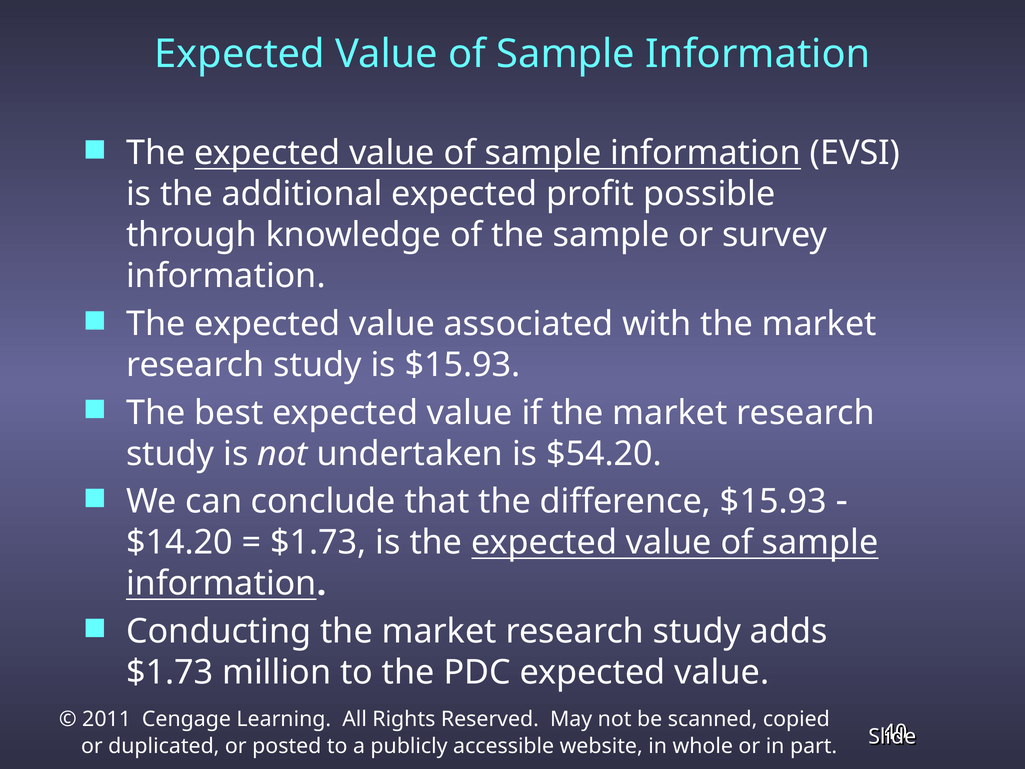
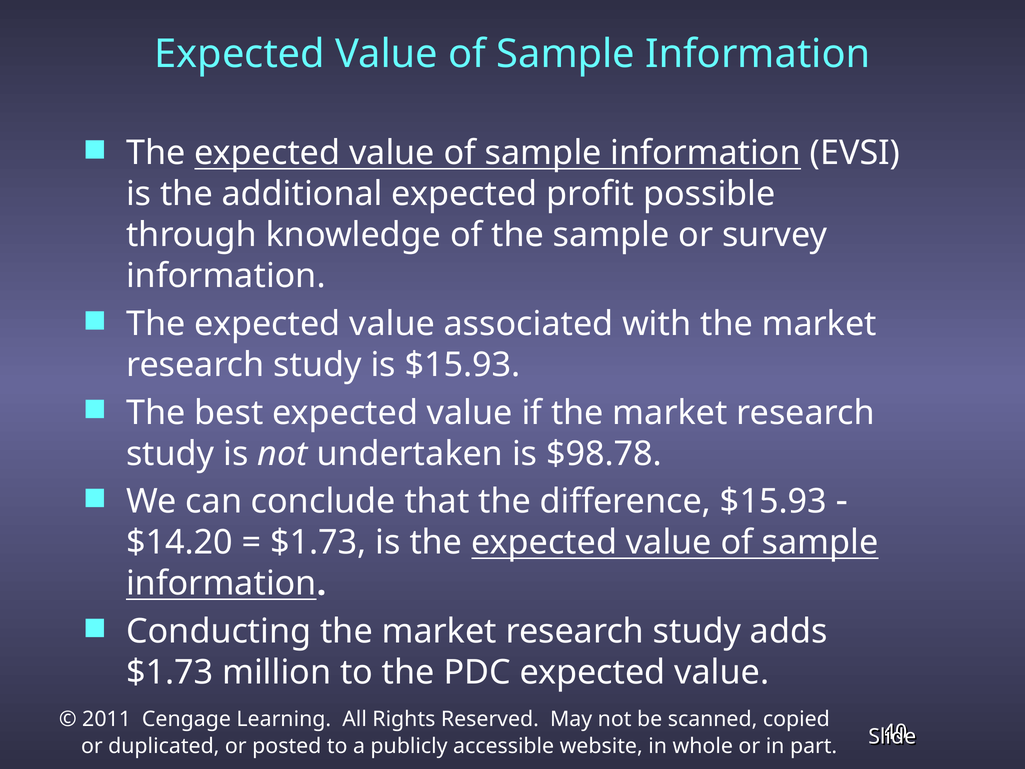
$54.20: $54.20 -> $98.78
